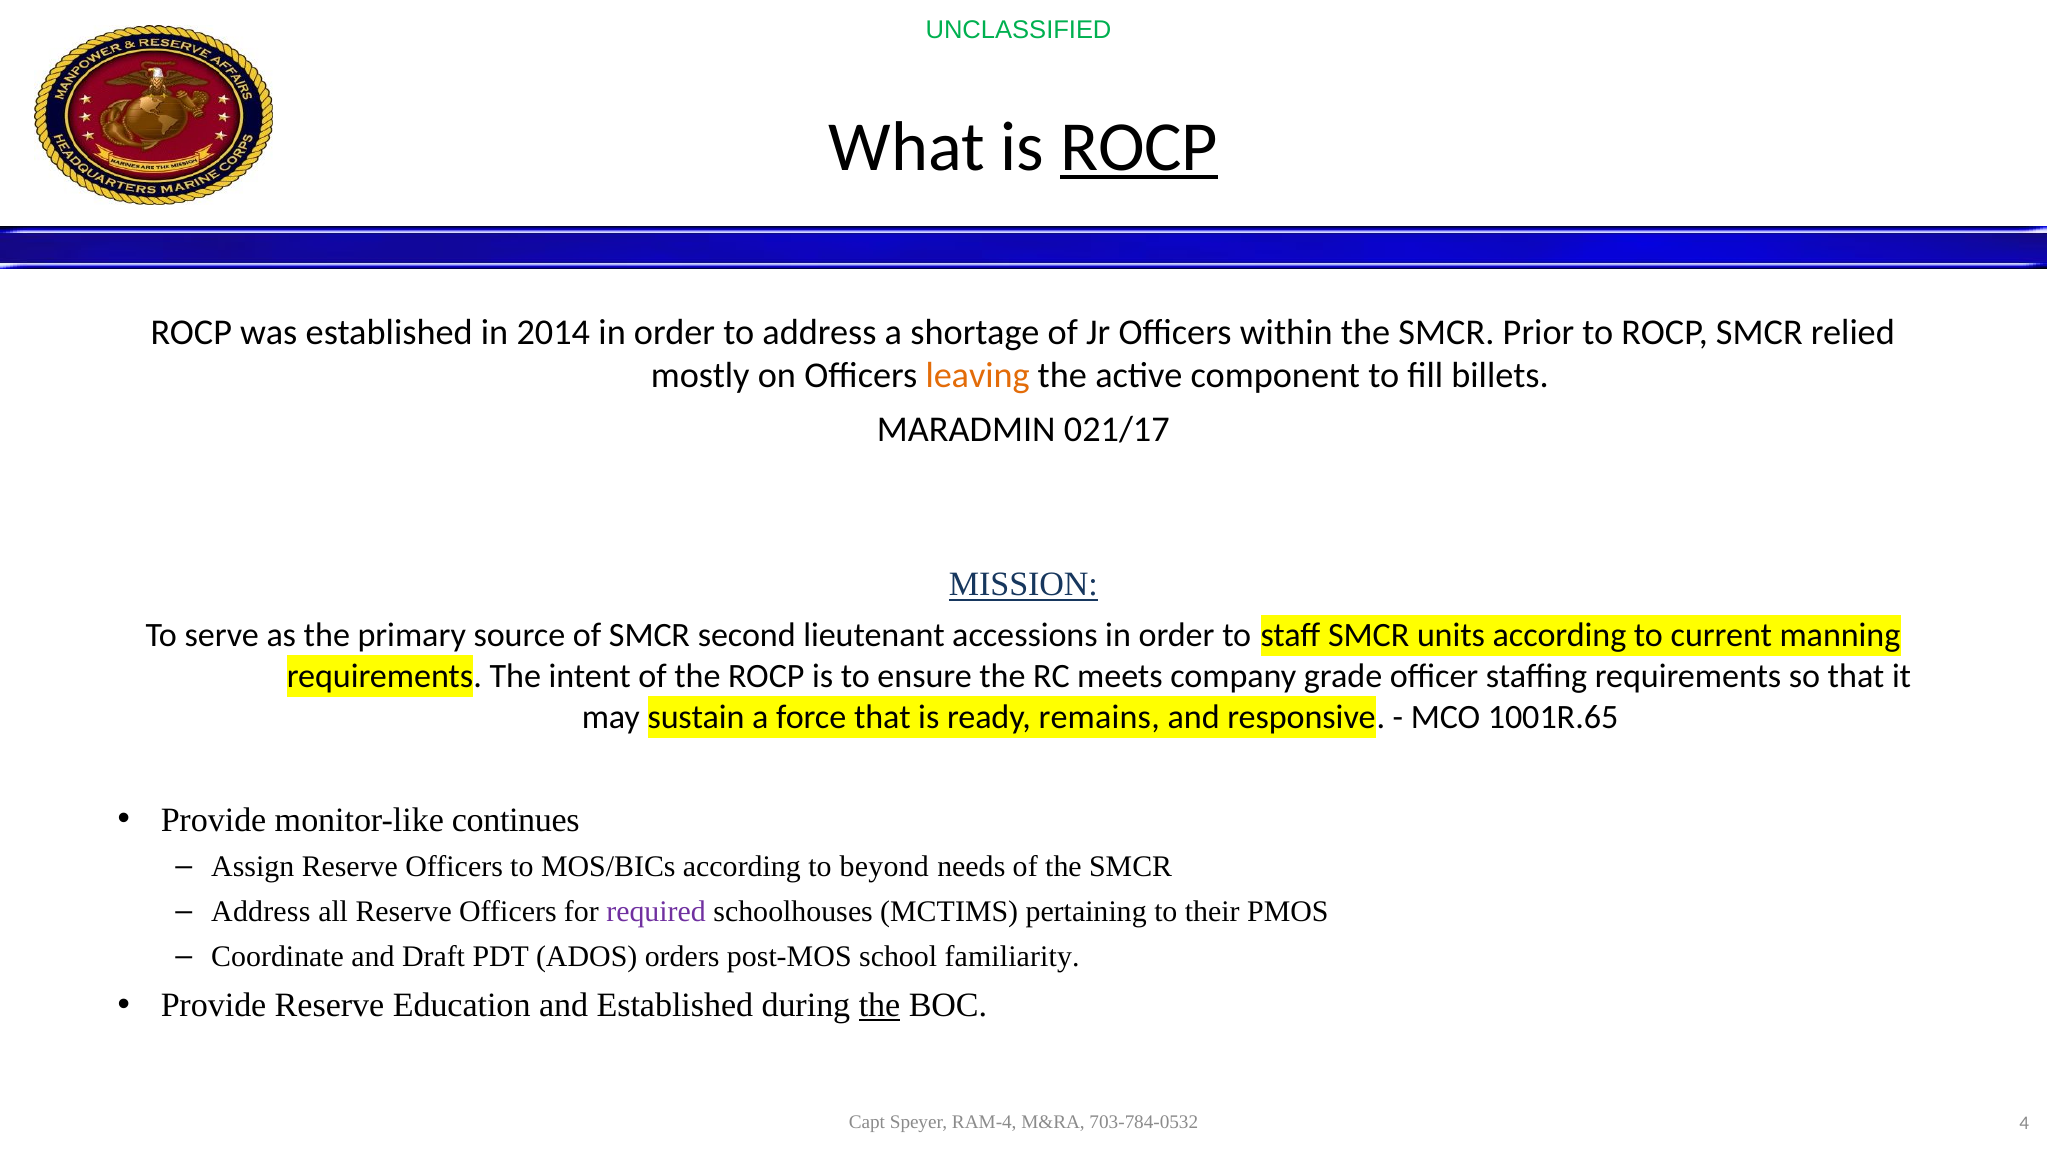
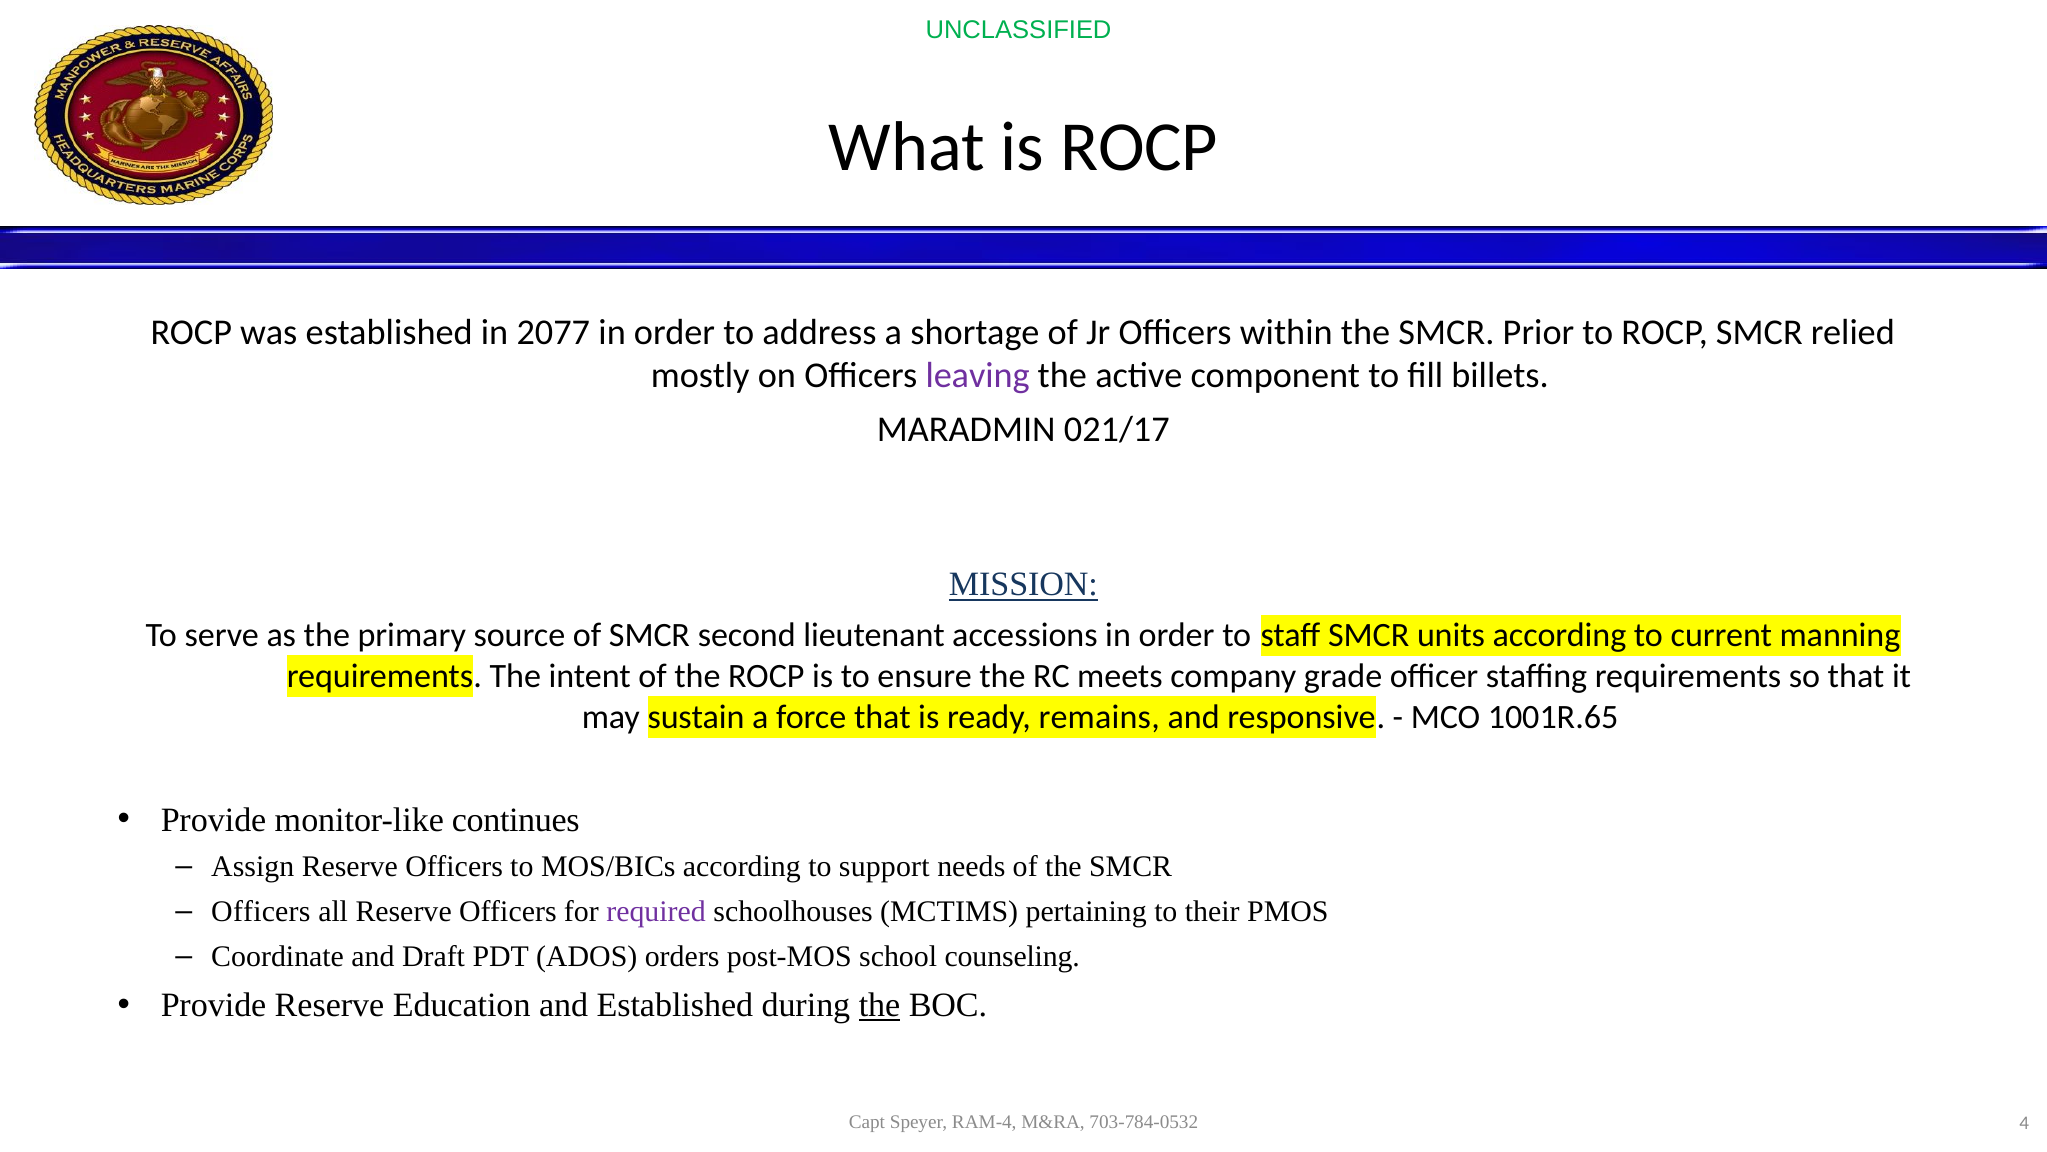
ROCP at (1139, 147) underline: present -> none
2014: 2014 -> 2077
leaving colour: orange -> purple
beyond: beyond -> support
Address at (261, 911): Address -> Officers
familiarity: familiarity -> counseling
